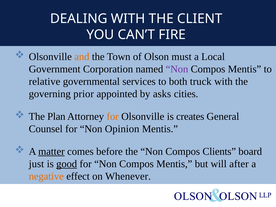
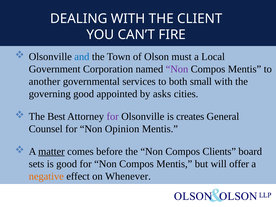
and colour: orange -> blue
relative: relative -> another
truck: truck -> small
governing prior: prior -> good
Plan: Plan -> Best
for at (113, 116) colour: orange -> purple
just: just -> sets
good at (67, 164) underline: present -> none
after: after -> offer
